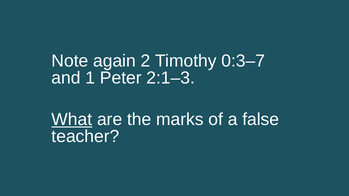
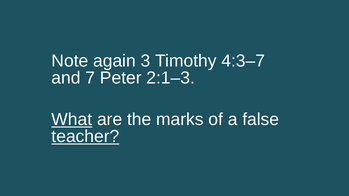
2: 2 -> 3
0:3–7: 0:3–7 -> 4:3–7
1: 1 -> 7
teacher underline: none -> present
